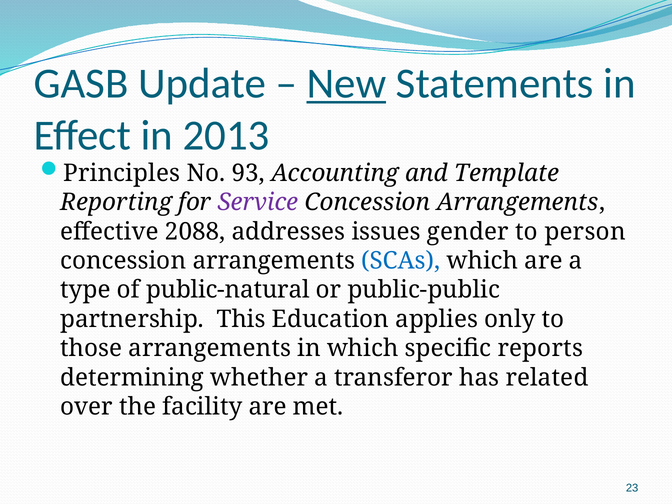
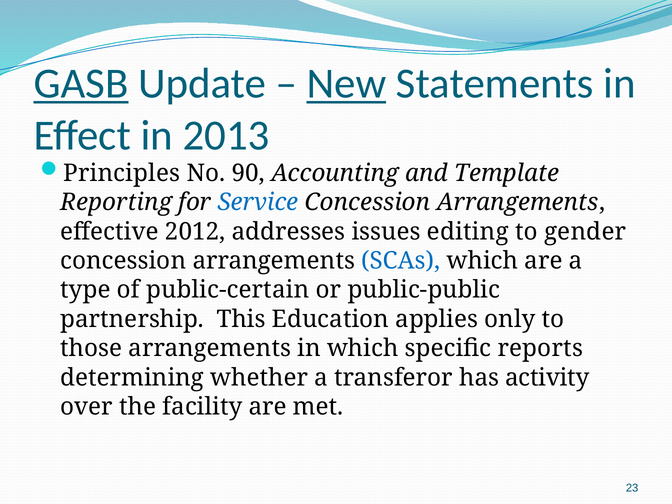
GASB underline: none -> present
93: 93 -> 90
Service colour: purple -> blue
2088: 2088 -> 2012
gender: gender -> editing
person: person -> gender
public-natural: public-natural -> public-certain
related: related -> activity
